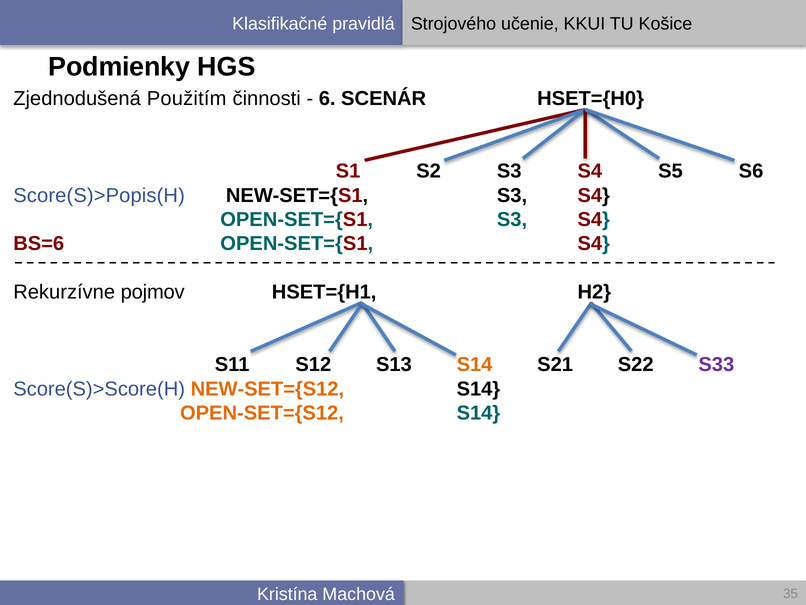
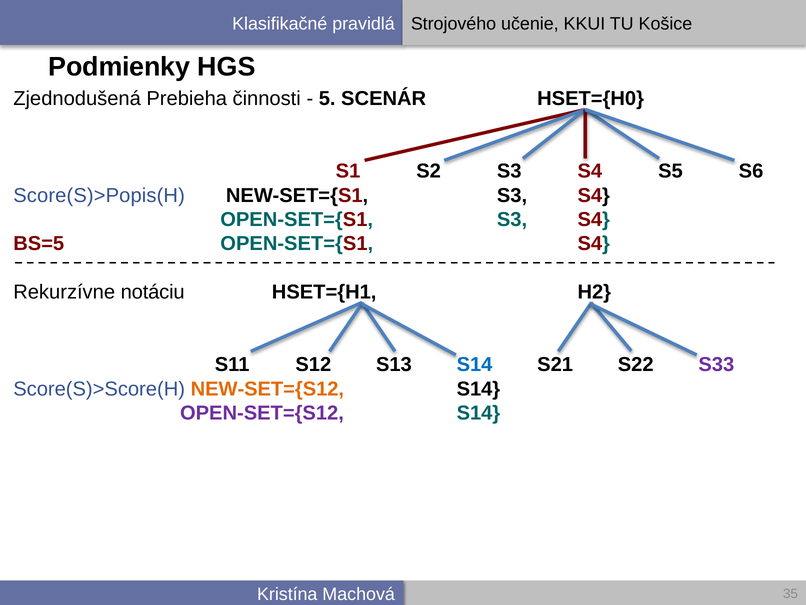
Použitím: Použitím -> Prebieha
6: 6 -> 5
BS=6: BS=6 -> BS=5
pojmov: pojmov -> notáciu
S14 at (475, 364) colour: orange -> blue
OPEN-SET={S12 colour: orange -> purple
